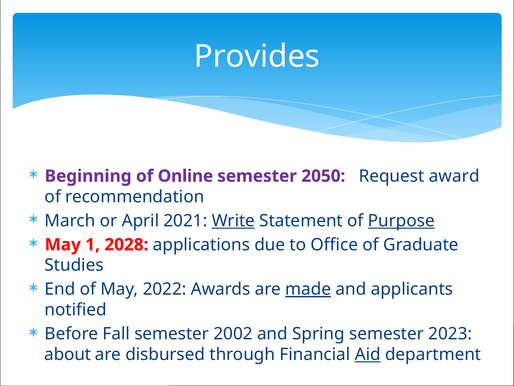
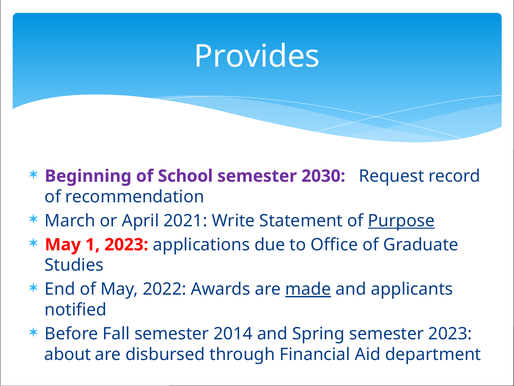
Online: Online -> School
2050: 2050 -> 2030
award: award -> record
Write underline: present -> none
1 2028: 2028 -> 2023
2002: 2002 -> 2014
Aid underline: present -> none
